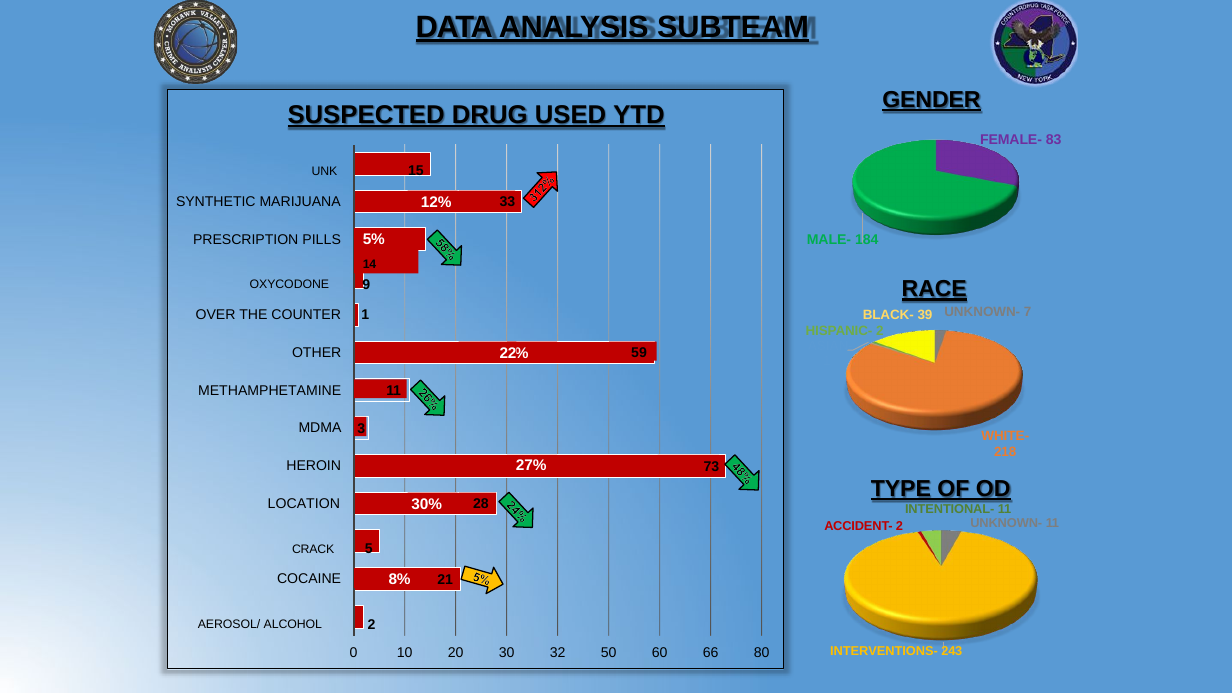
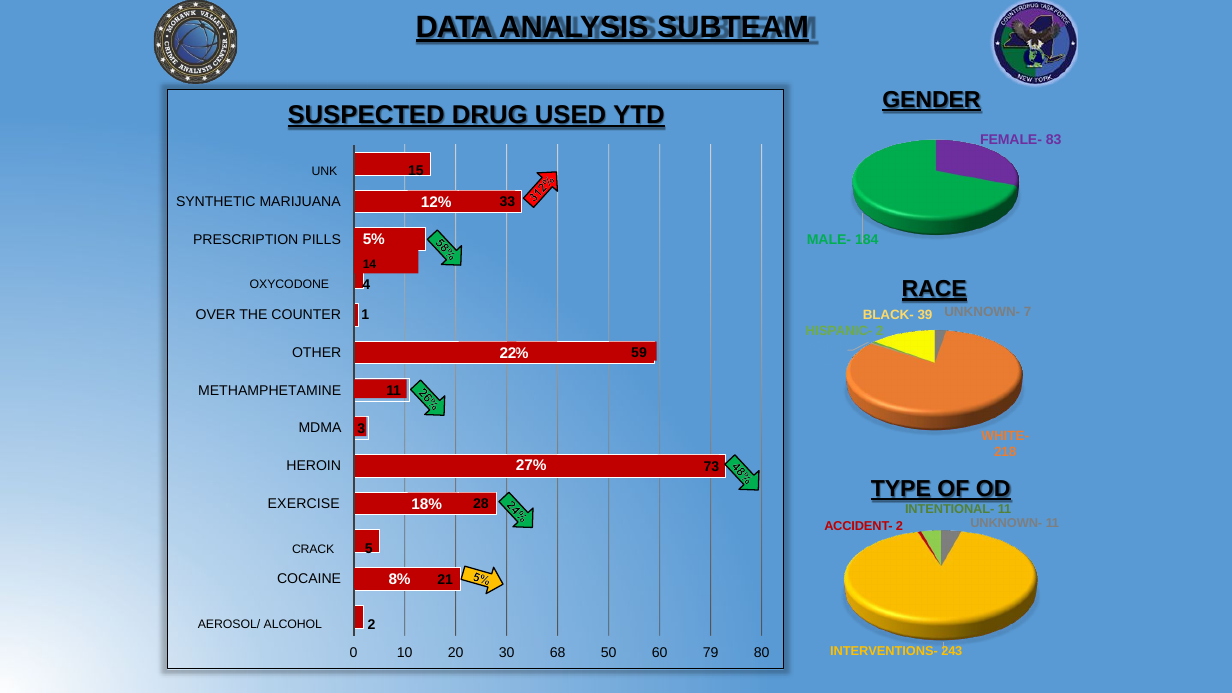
9: 9 -> 4
LOCATION: LOCATION -> EXERCISE
30%: 30% -> 18%
32: 32 -> 68
66: 66 -> 79
